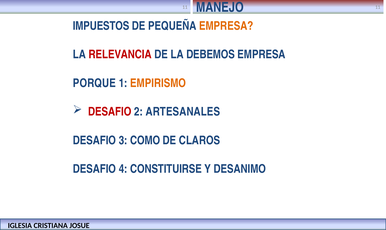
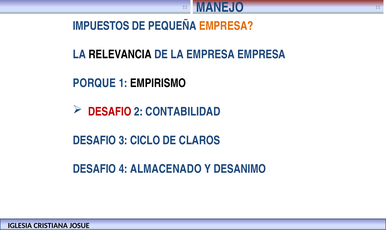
RELEVANCIA colour: red -> black
LA DEBEMOS: DEBEMOS -> EMPRESA
EMPIRISMO colour: orange -> black
ARTESANALES: ARTESANALES -> CONTABILIDAD
COMO: COMO -> CICLO
CONSTITUIRSE: CONSTITUIRSE -> ALMACENADO
